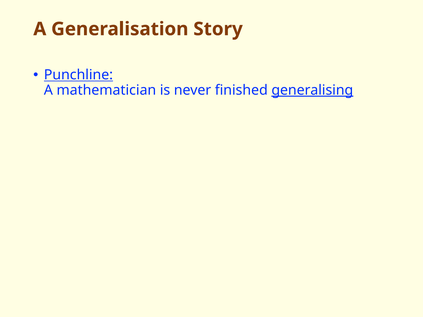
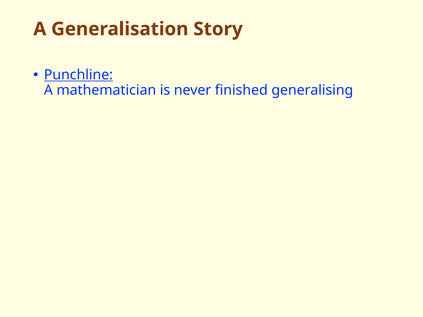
generalising underline: present -> none
